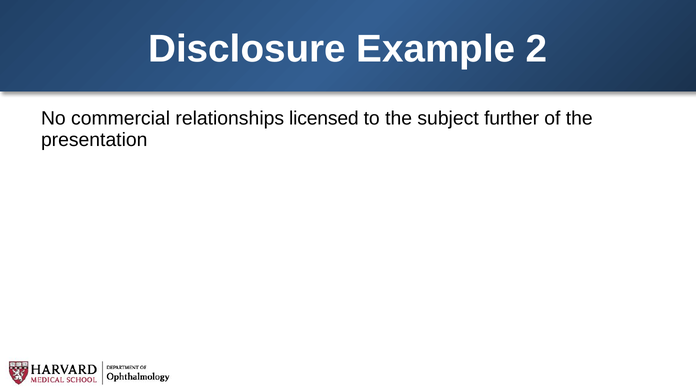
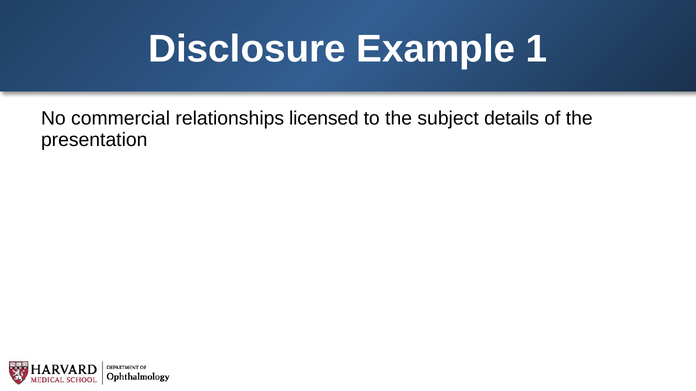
2: 2 -> 1
further: further -> details
